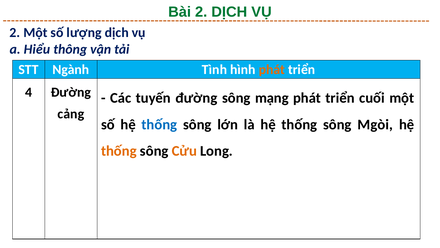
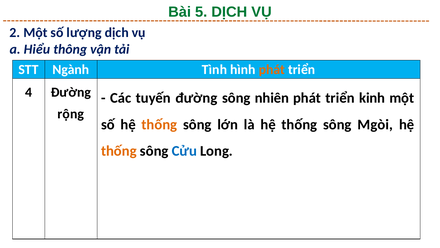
Bài 2: 2 -> 5
mạng: mạng -> nhiên
cuối: cuối -> kinh
cảng: cảng -> rộng
thống at (159, 124) colour: blue -> orange
Cửu colour: orange -> blue
